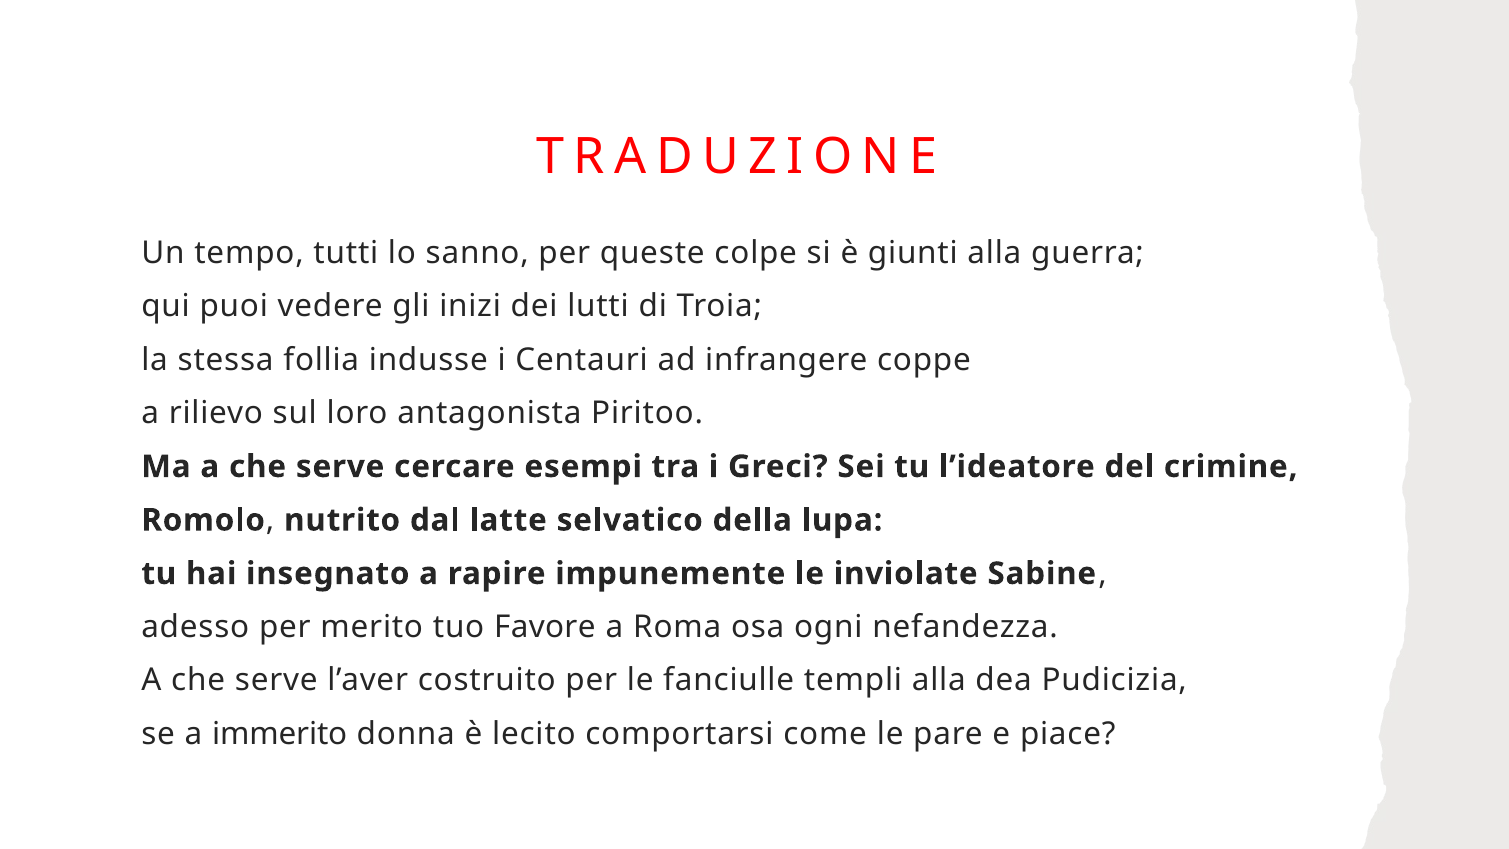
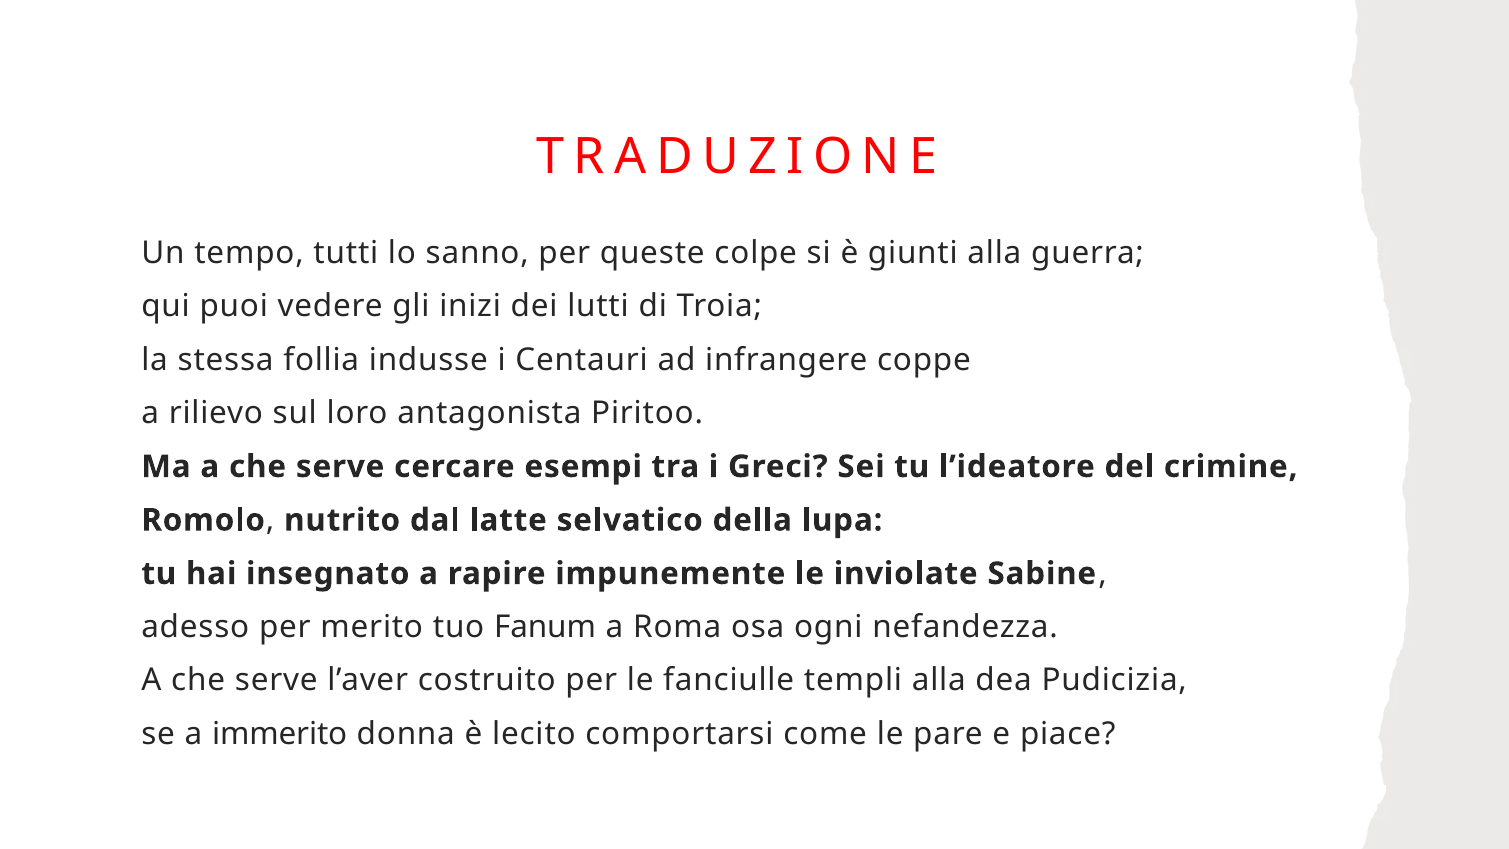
Favore: Favore -> Fanum
